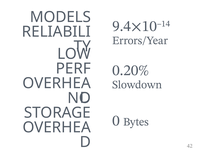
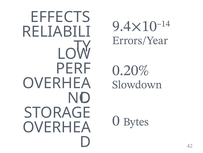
MODELS: MODELS -> EFFECTS
